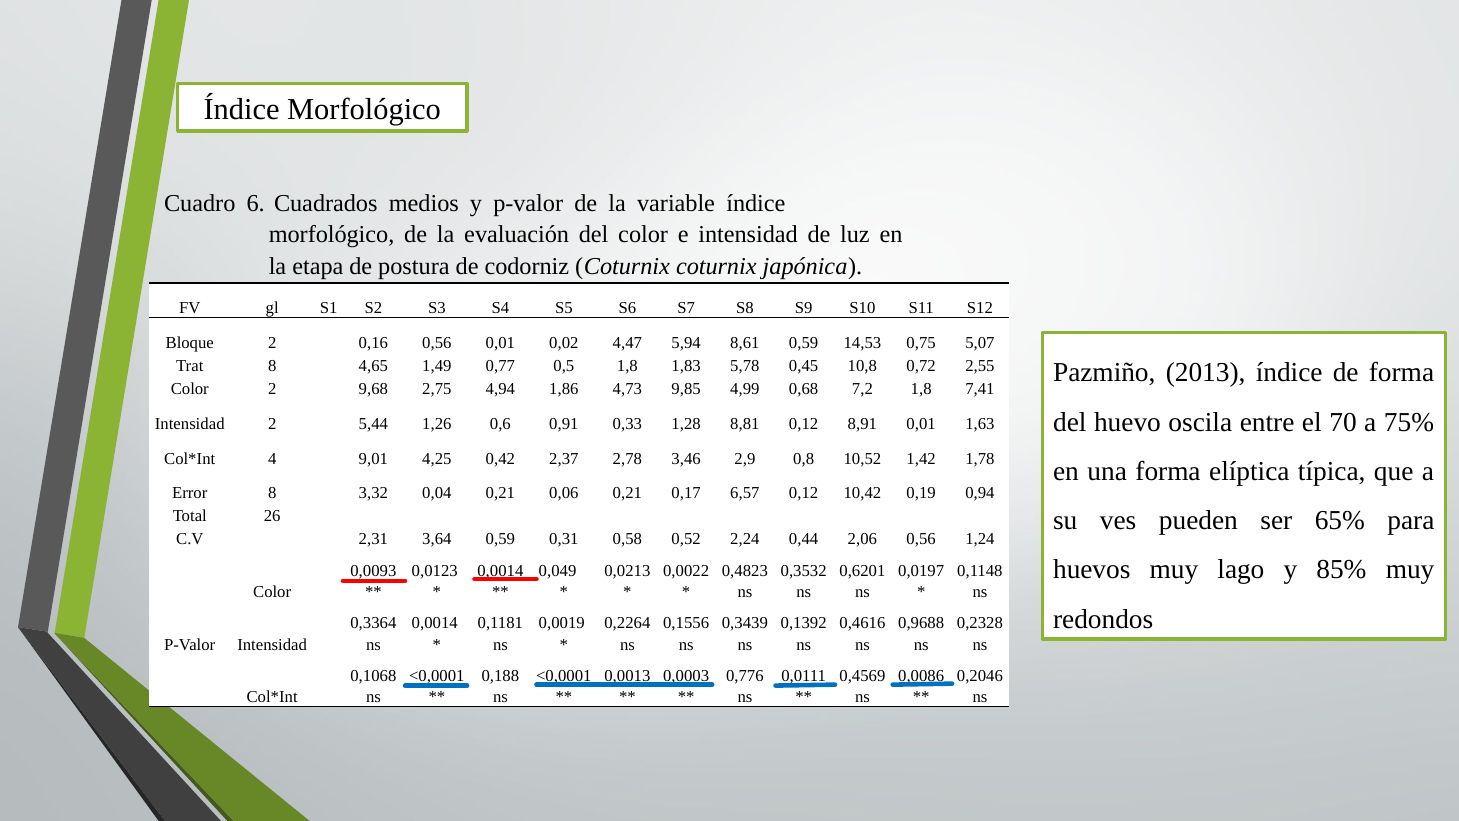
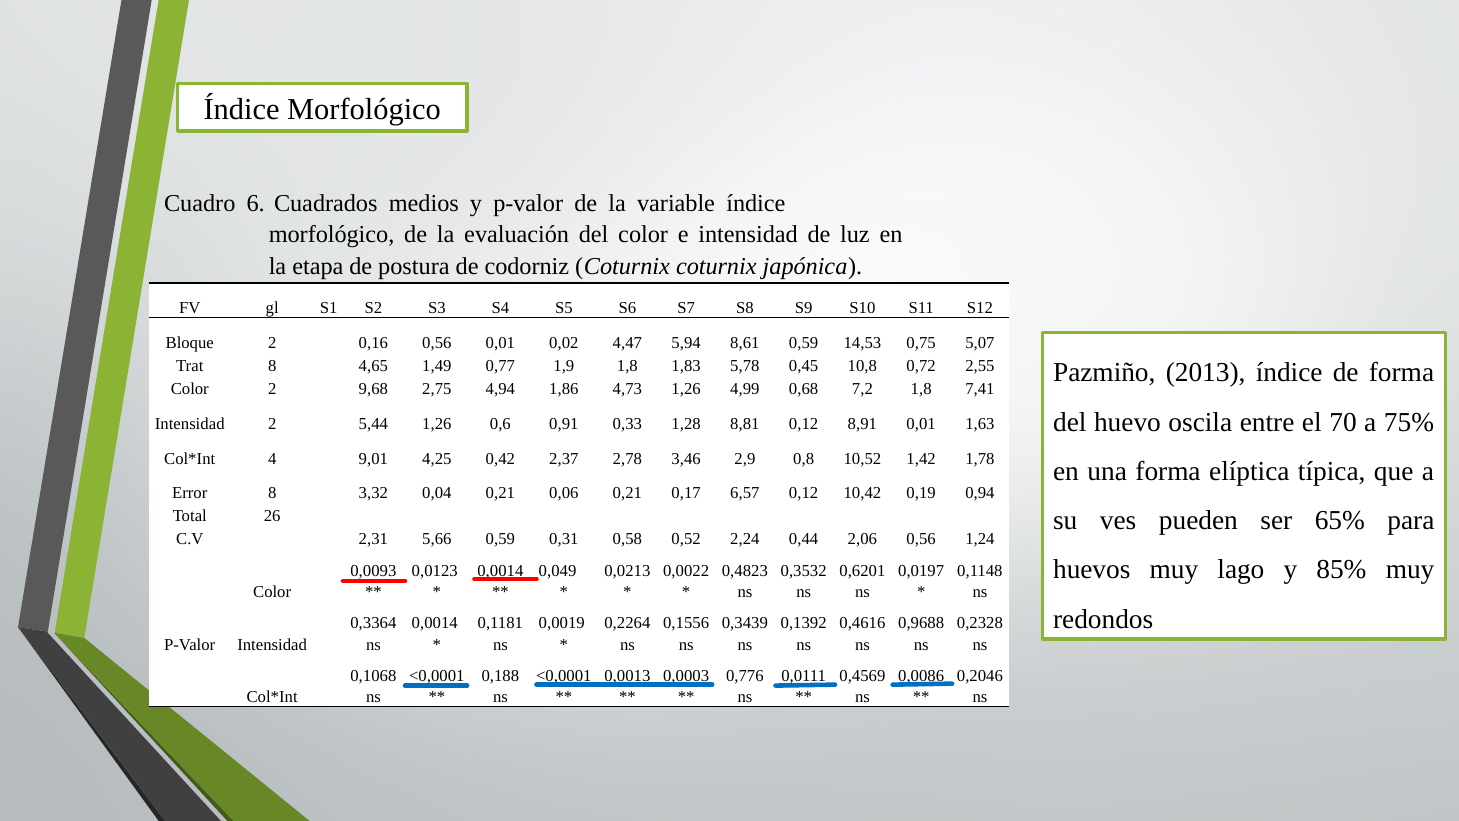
0,5: 0,5 -> 1,9
4,73 9,85: 9,85 -> 1,26
3,64: 3,64 -> 5,66
